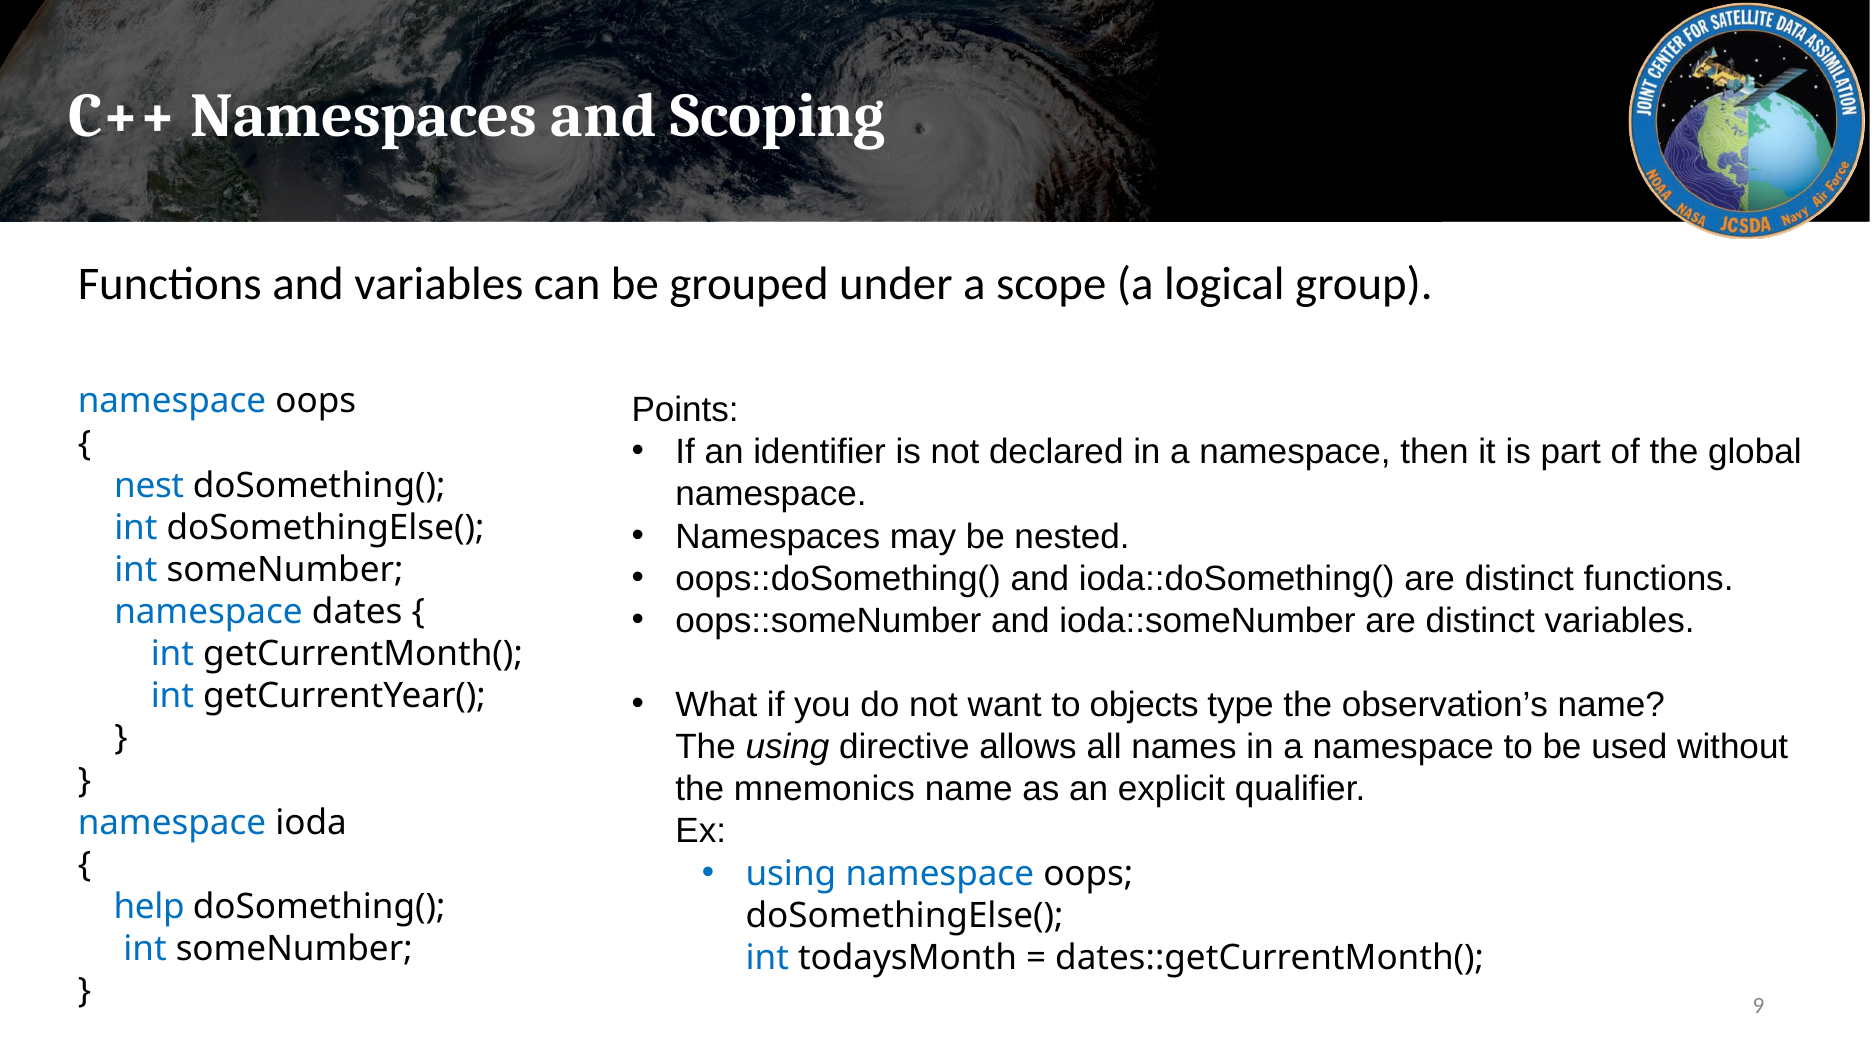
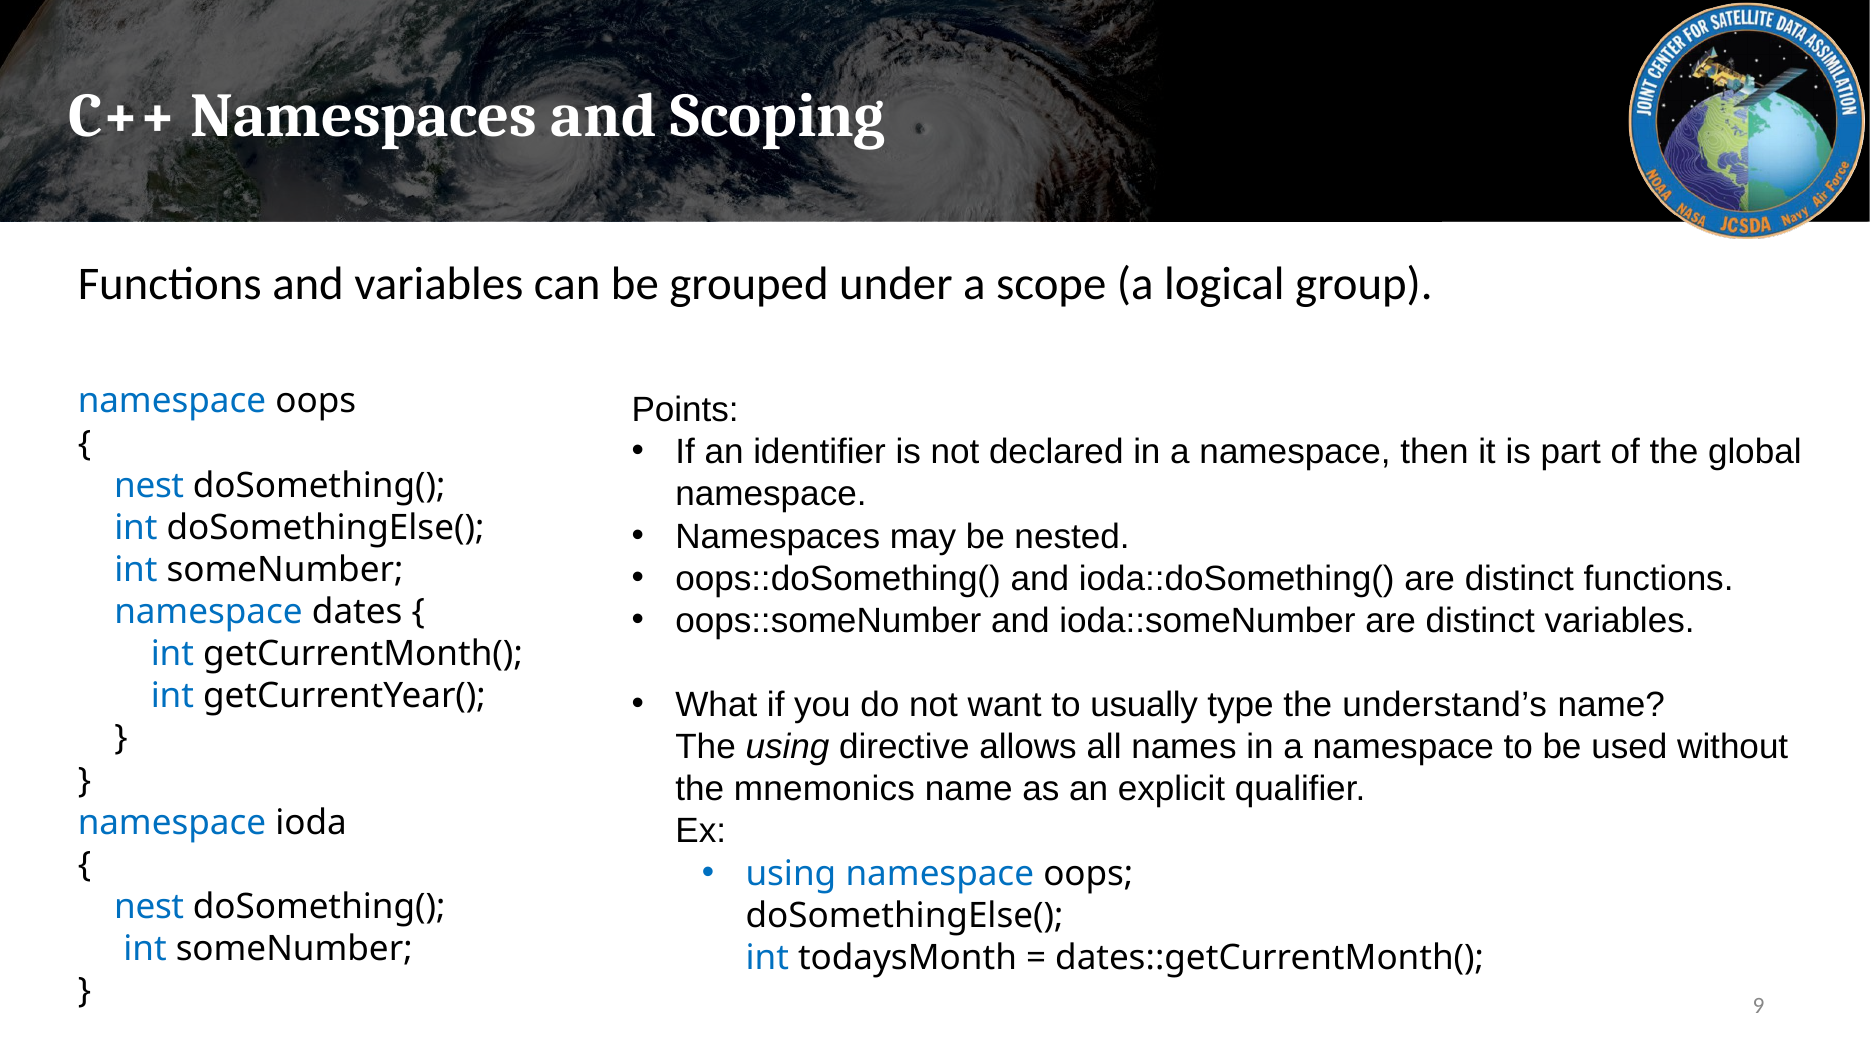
objects: objects -> usually
observation’s: observation’s -> understand’s
help at (149, 907): help -> nest
